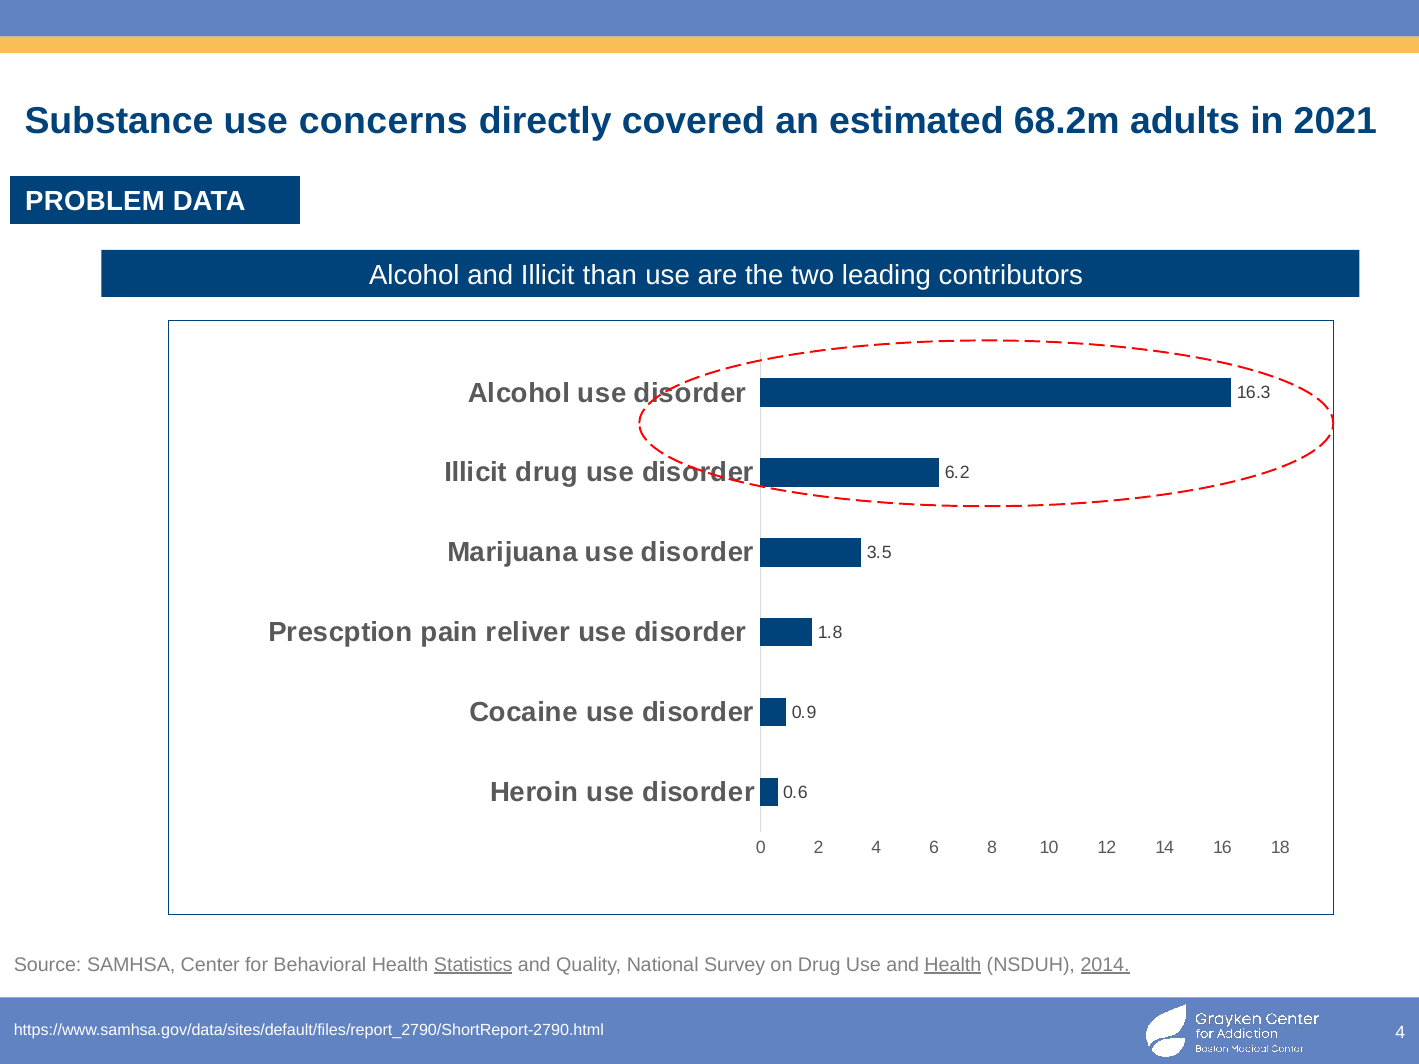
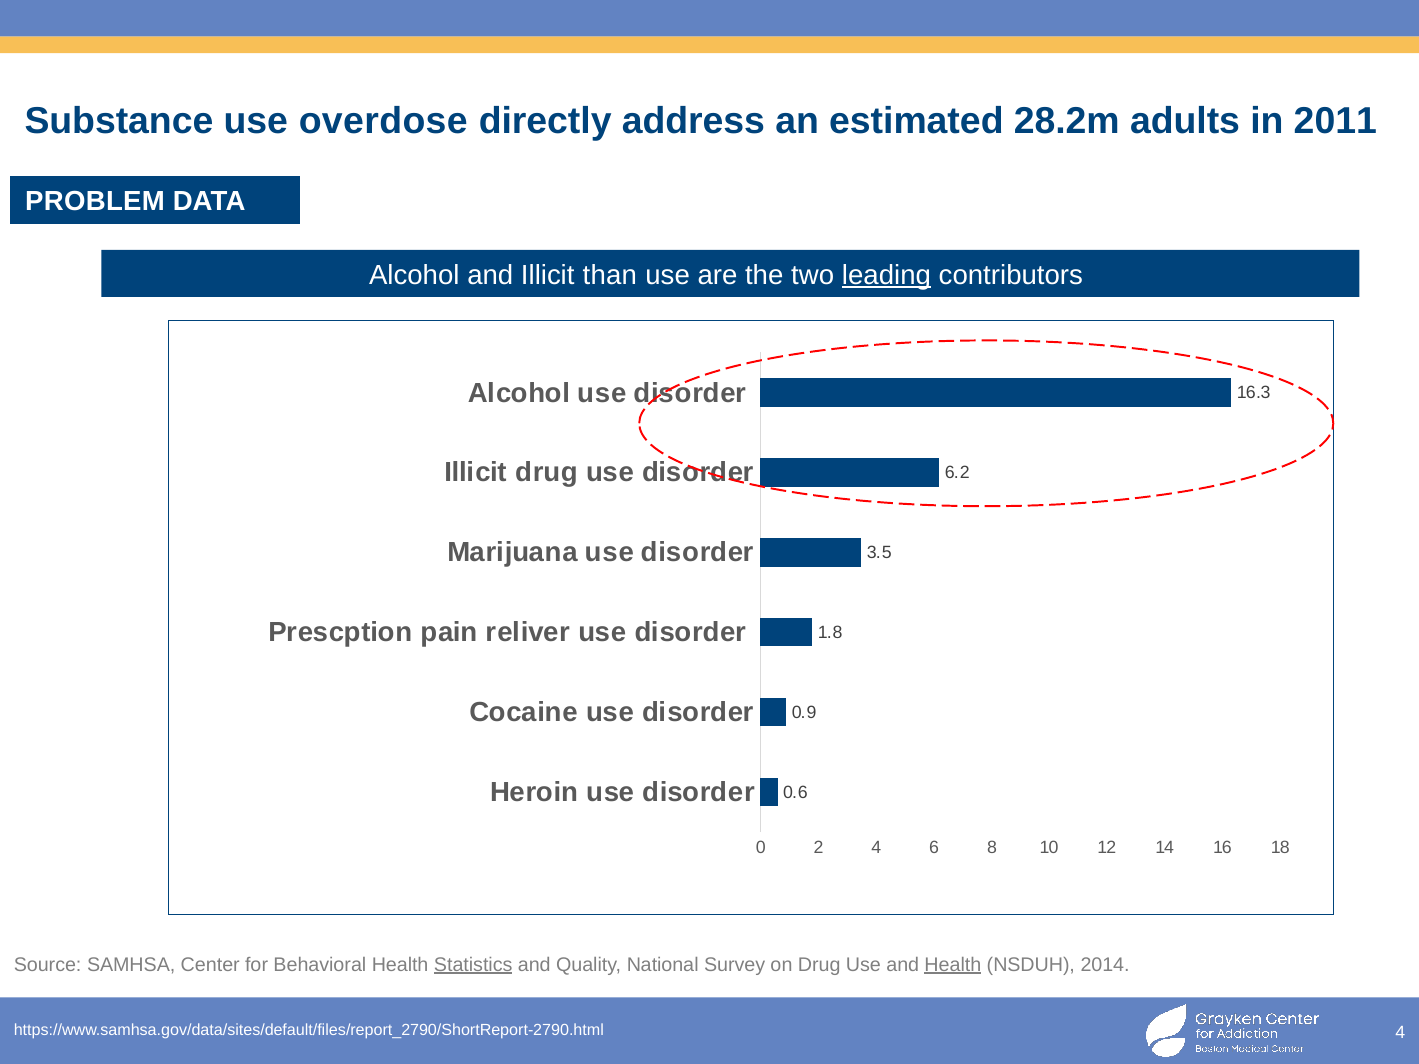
concerns: concerns -> overdose
covered: covered -> address
68.2m: 68.2m -> 28.2m
2021: 2021 -> 2011
leading underline: none -> present
2014 underline: present -> none
